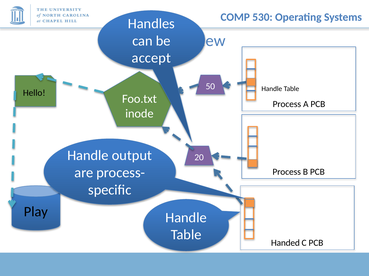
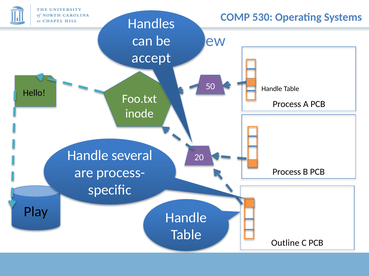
output: output -> several
Handed: Handed -> Outline
